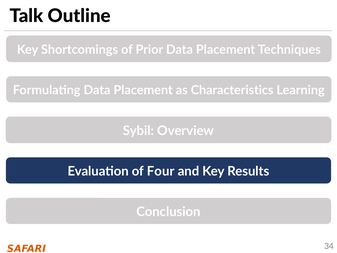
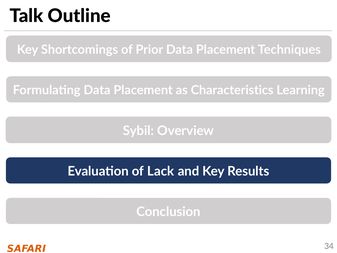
Four: Four -> Lack
